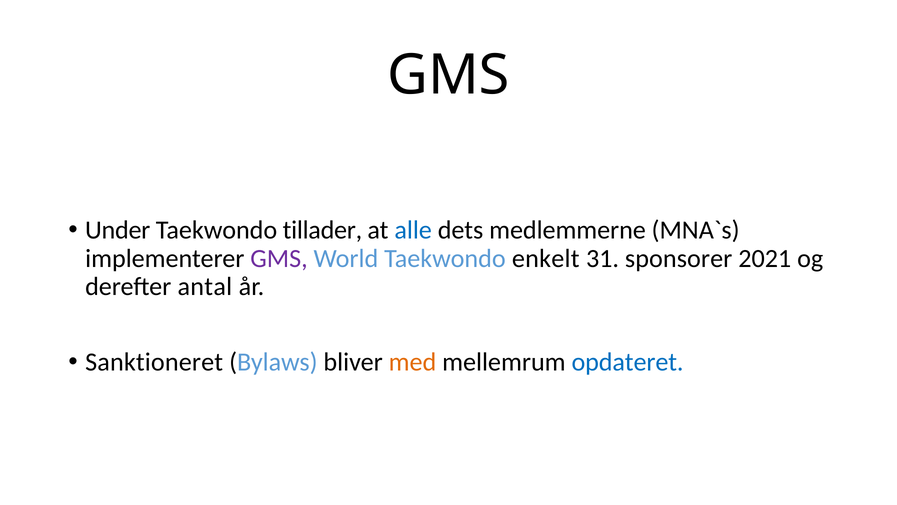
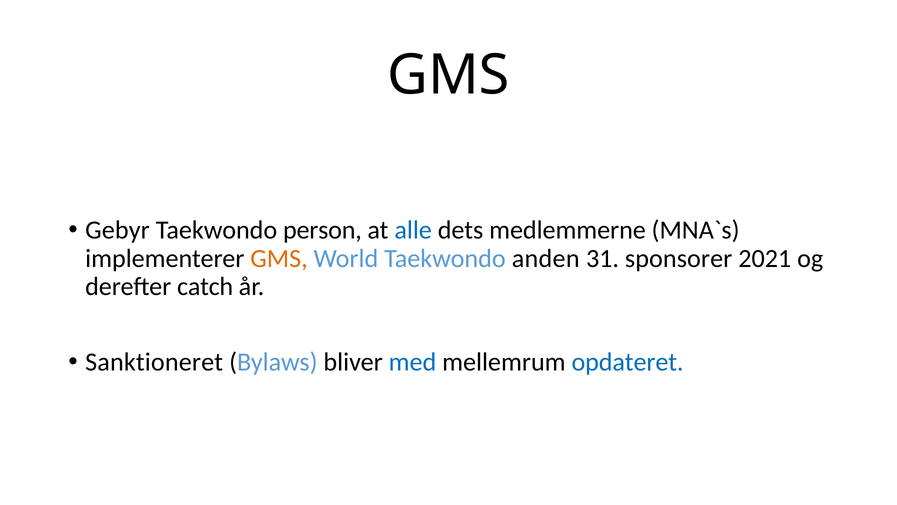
Under: Under -> Gebyr
tillader: tillader -> person
GMS at (279, 258) colour: purple -> orange
enkelt: enkelt -> anden
antal: antal -> catch
med colour: orange -> blue
